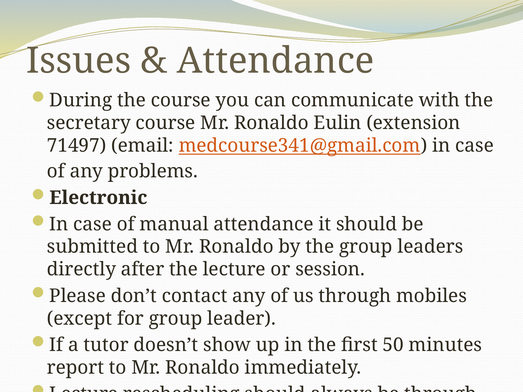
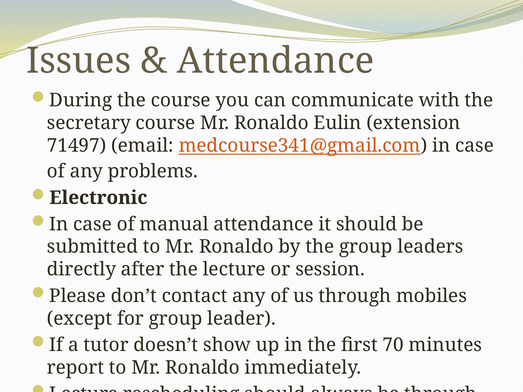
50: 50 -> 70
